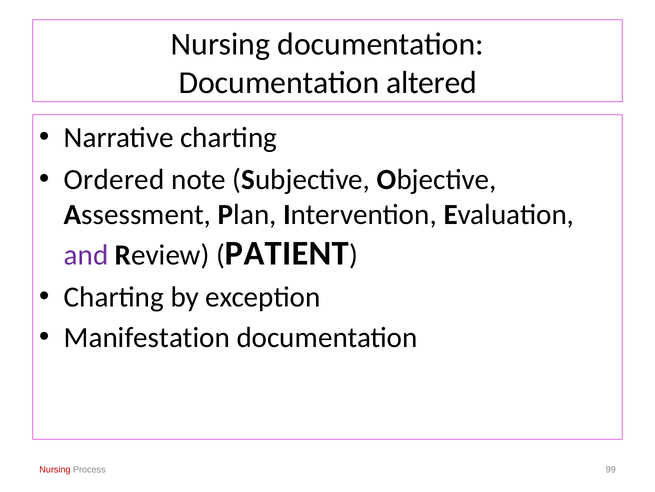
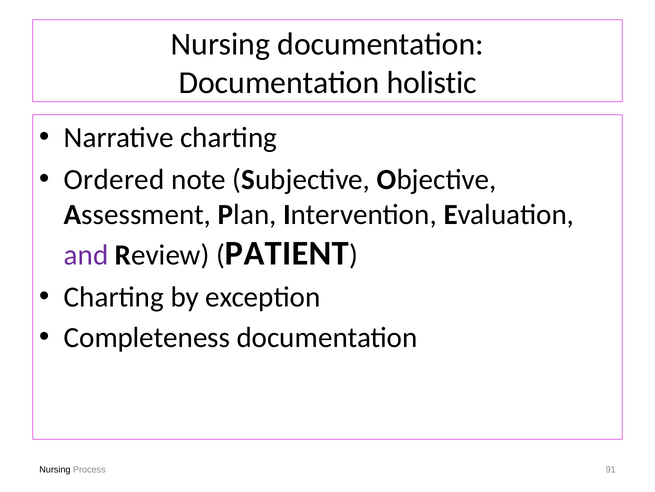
altered: altered -> holistic
Manifestation: Manifestation -> Completeness
Nursing at (55, 469) colour: red -> black
99: 99 -> 91
